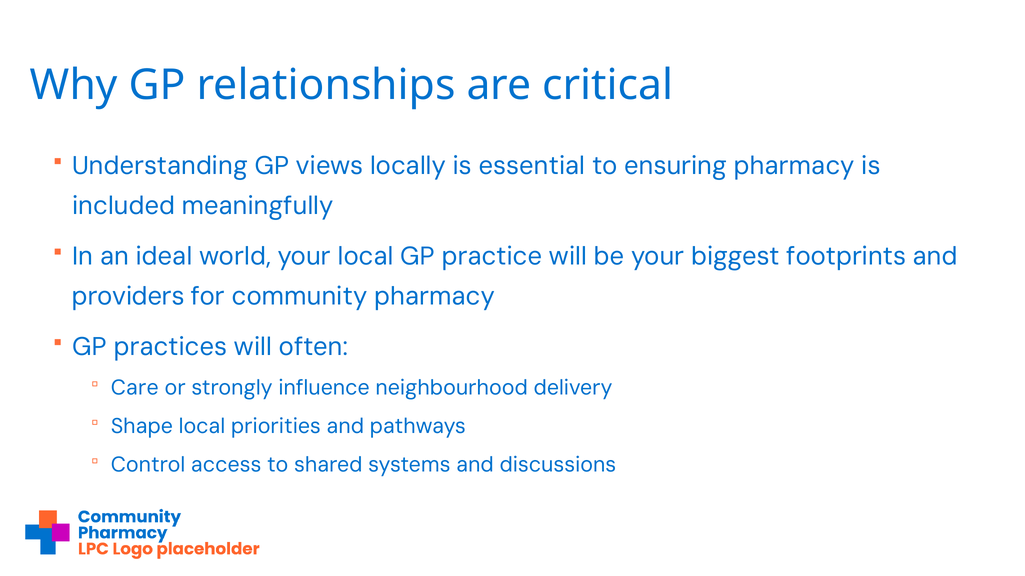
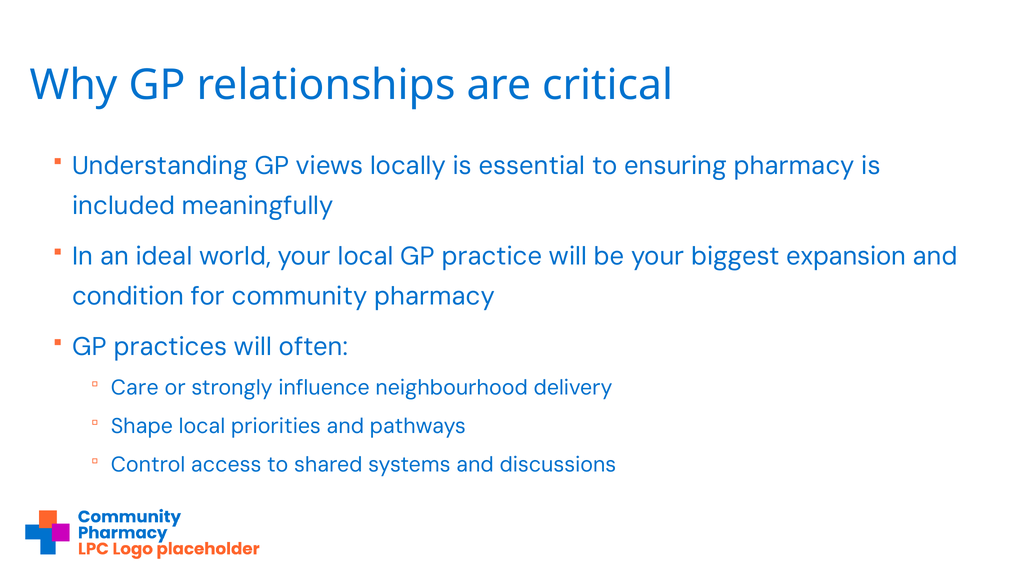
footprints: footprints -> expansion
providers: providers -> condition
